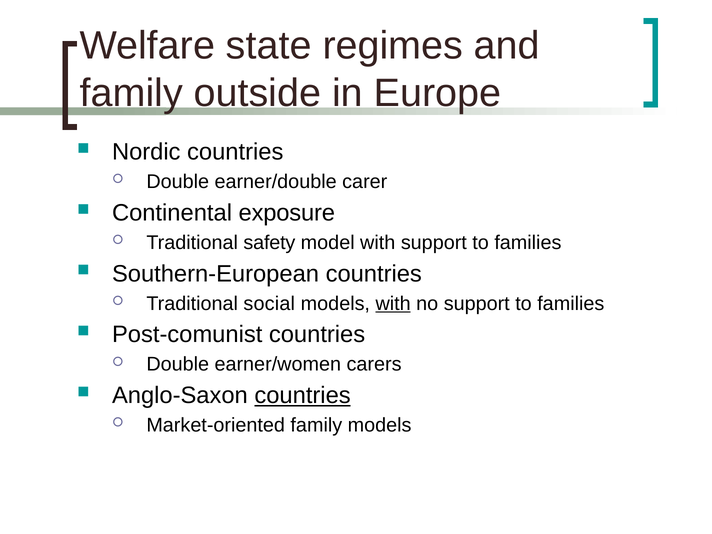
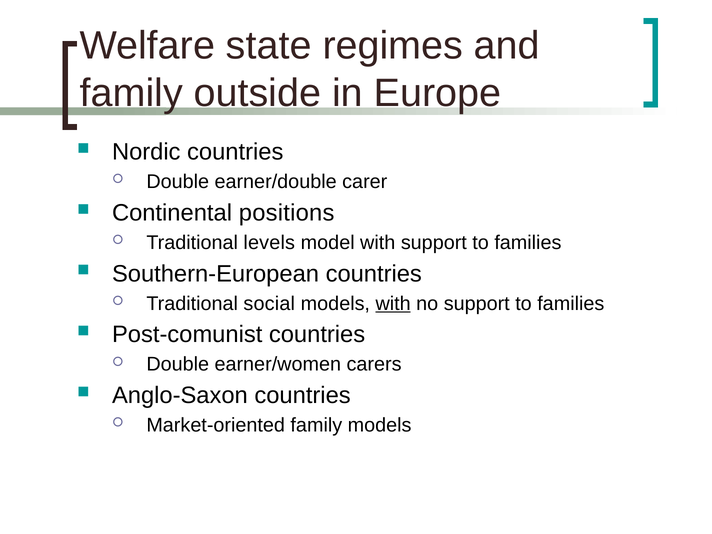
exposure: exposure -> positions
safety: safety -> levels
countries at (303, 396) underline: present -> none
